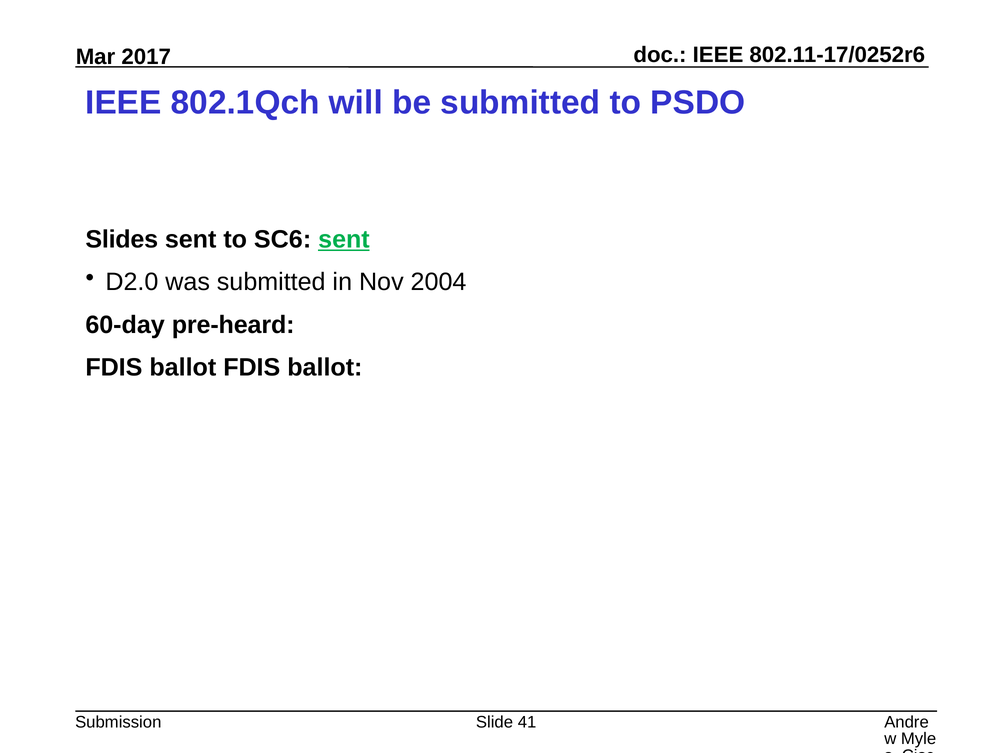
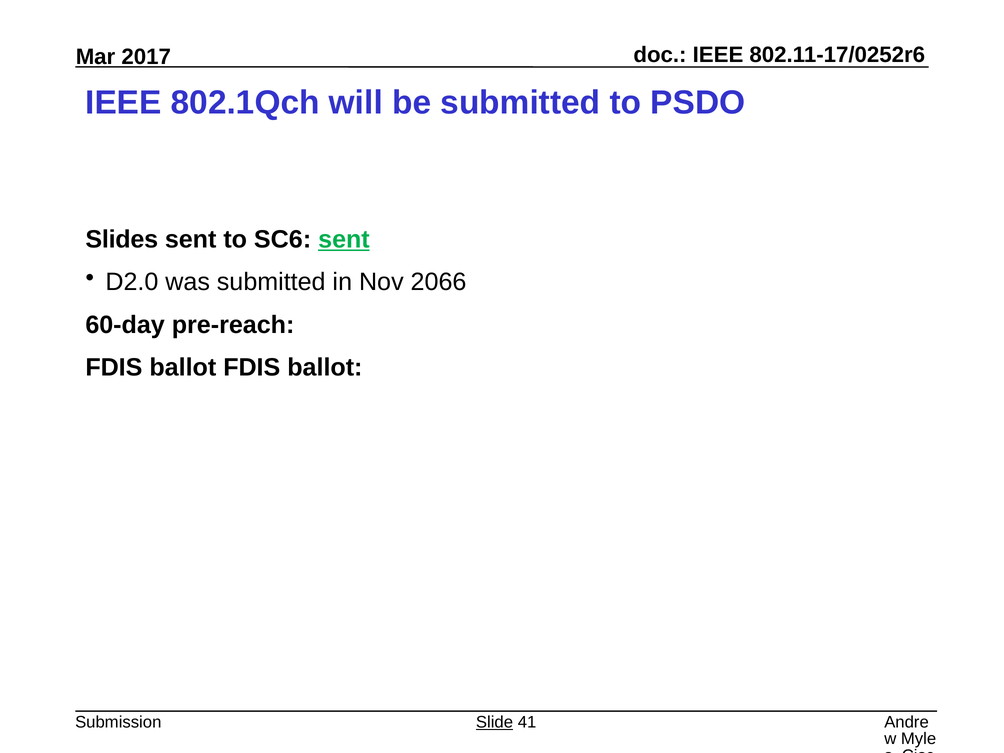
2004: 2004 -> 2066
pre-heard: pre-heard -> pre-reach
Slide underline: none -> present
